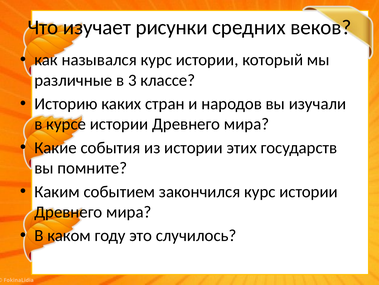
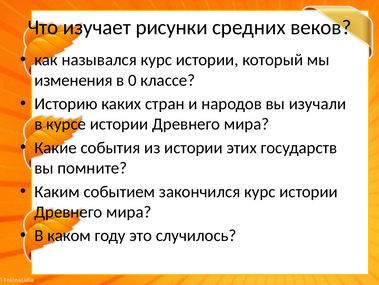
различные: различные -> изменения
3: 3 -> 0
